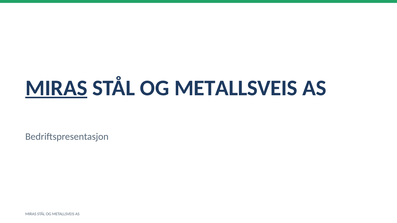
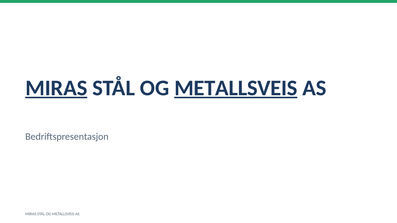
METALLSVEIS at (236, 88) underline: none -> present
